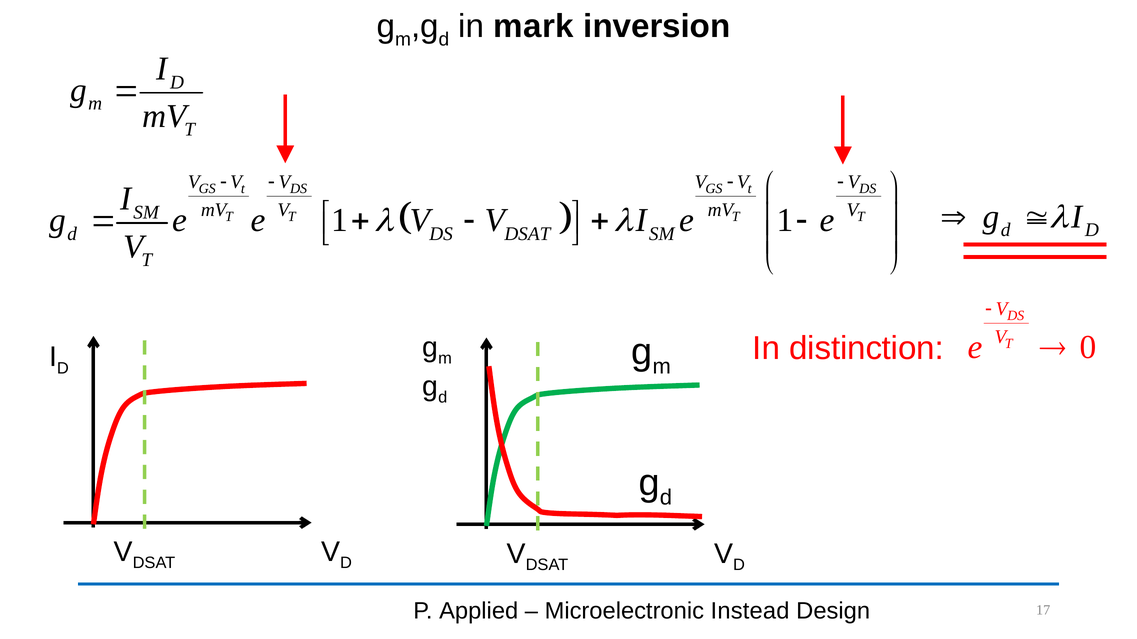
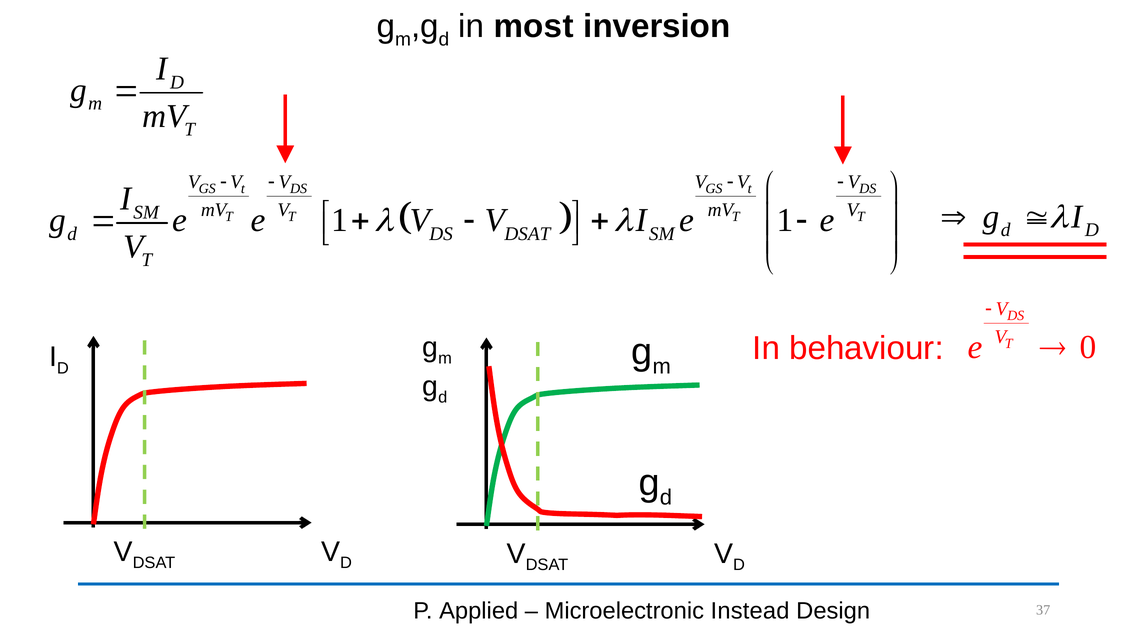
mark: mark -> most
distinction: distinction -> behaviour
17: 17 -> 37
